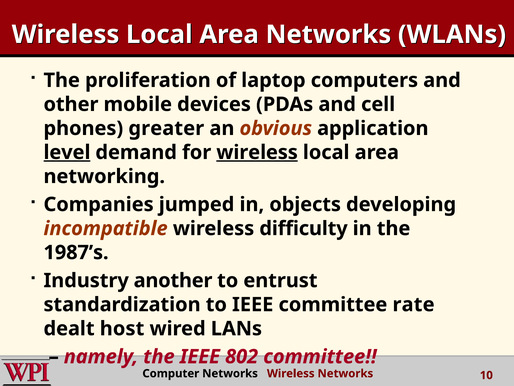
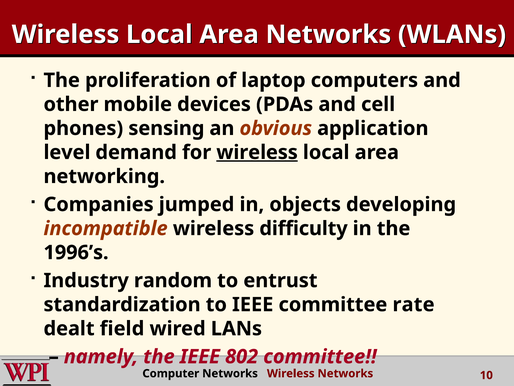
greater: greater -> sensing
level underline: present -> none
1987’s: 1987’s -> 1996’s
another: another -> random
host: host -> field
